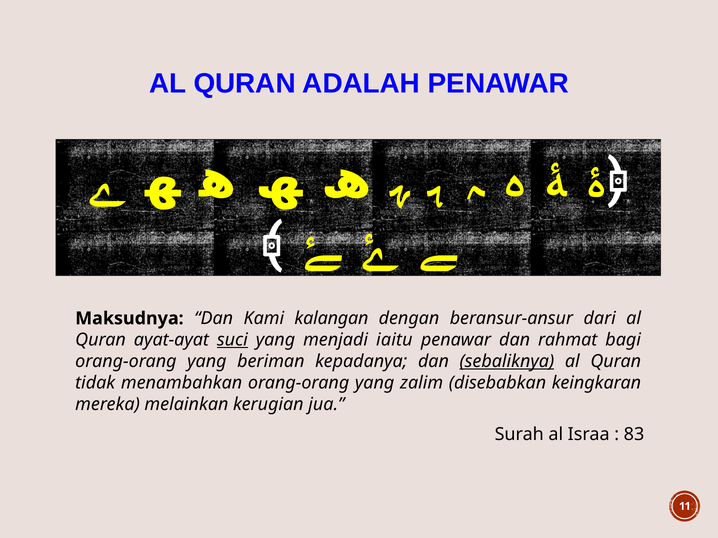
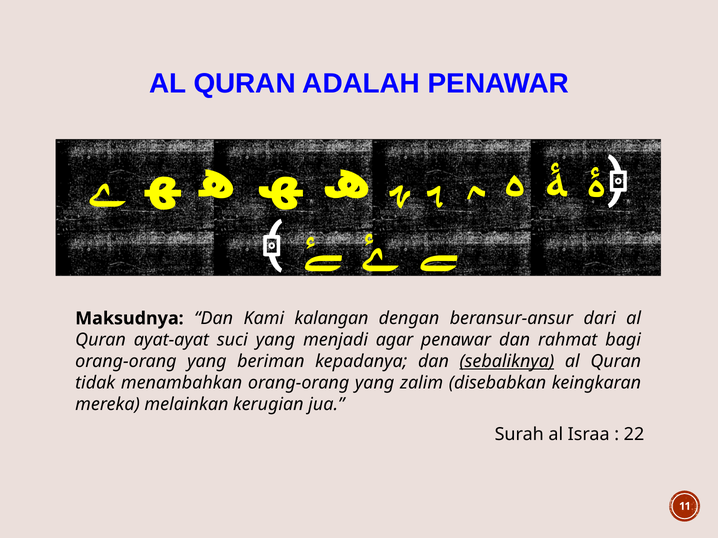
suci underline: present -> none
iaitu: iaitu -> agar
83: 83 -> 22
